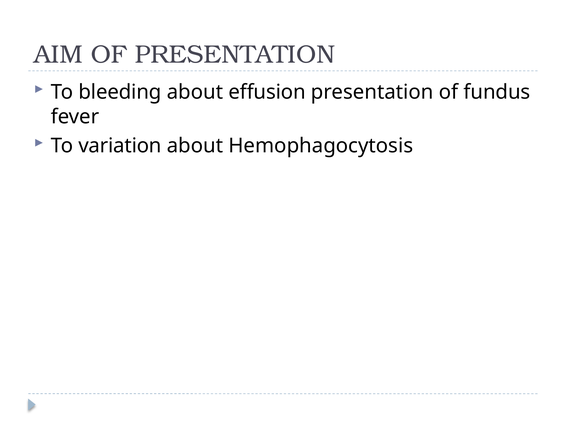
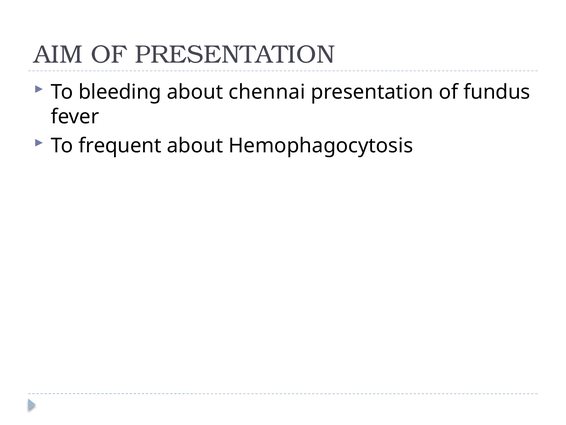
effusion: effusion -> chennai
variation: variation -> frequent
